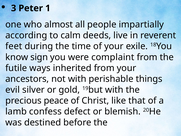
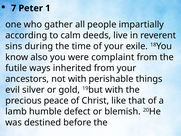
3: 3 -> 7
almost: almost -> gather
feet: feet -> sins
sign: sign -> also
confess: confess -> humble
